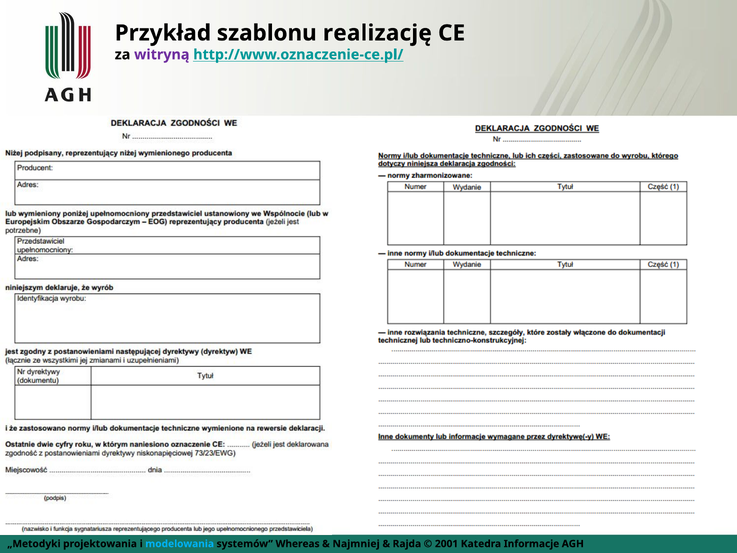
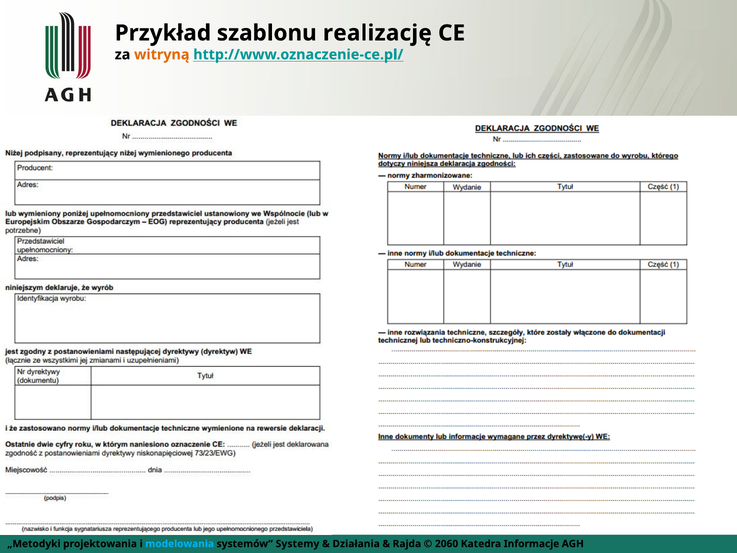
witryną colour: purple -> orange
Whereas: Whereas -> Systemy
Najmniej: Najmniej -> Działania
2001: 2001 -> 2060
